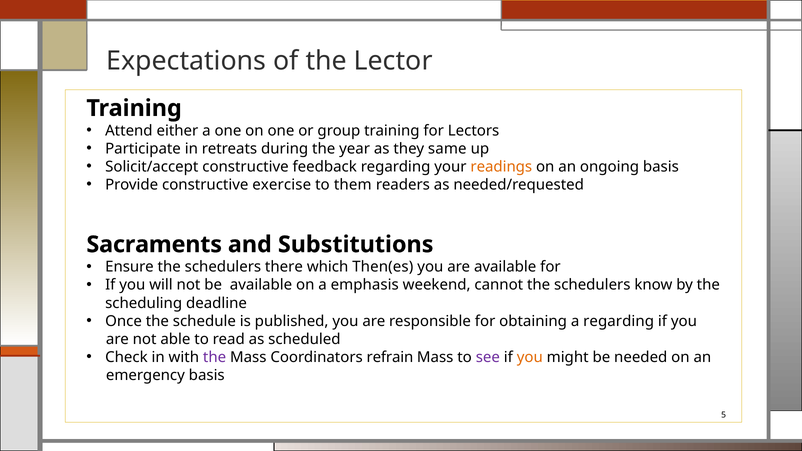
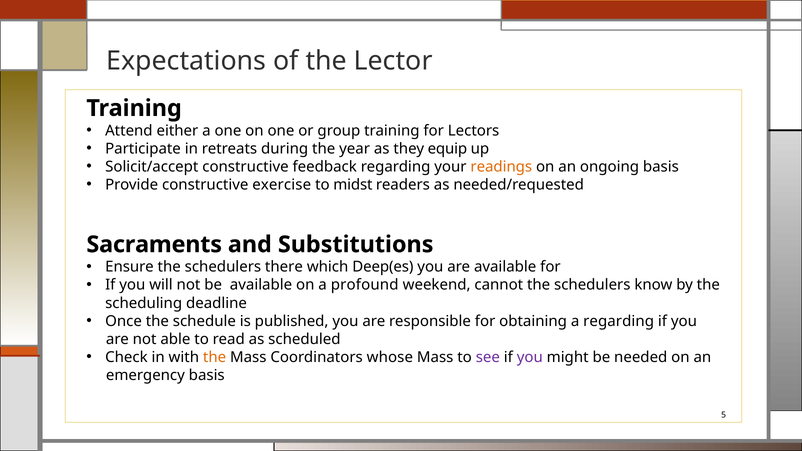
same: same -> equip
them: them -> midst
Then(es: Then(es -> Deep(es
emphasis: emphasis -> profound
the at (215, 357) colour: purple -> orange
refrain: refrain -> whose
you at (530, 357) colour: orange -> purple
